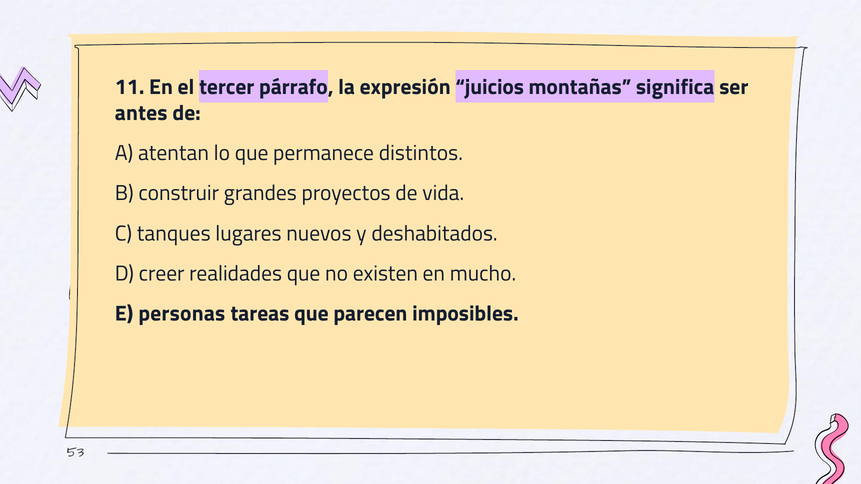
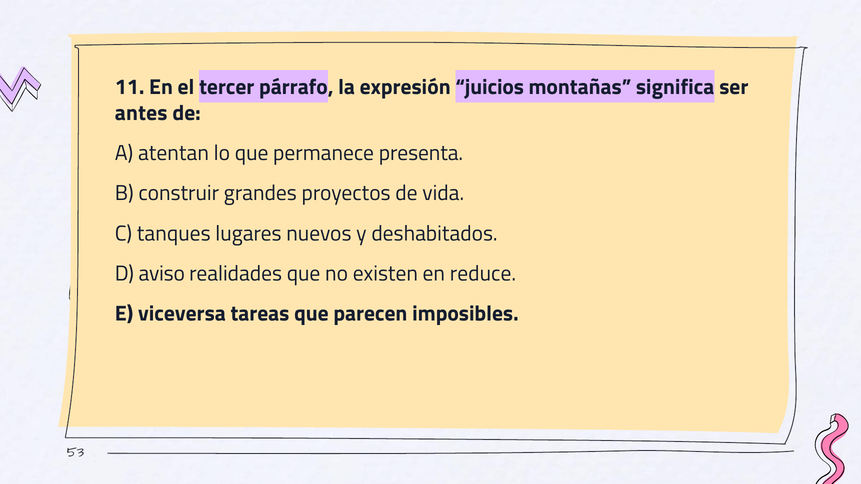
distintos: distintos -> presenta
creer: creer -> aviso
mucho: mucho -> reduce
personas: personas -> viceversa
